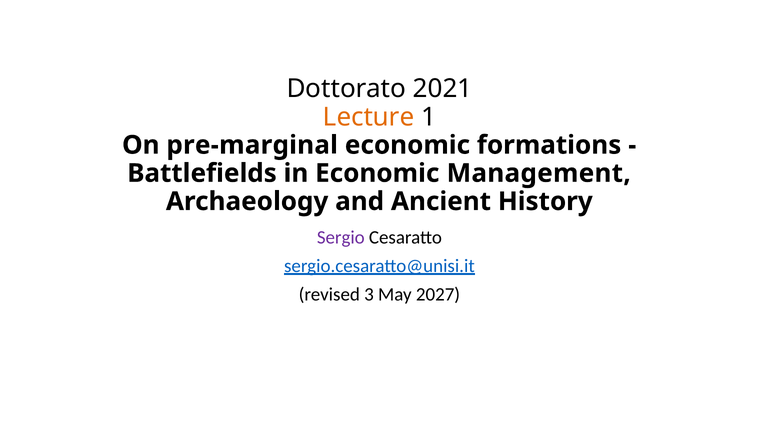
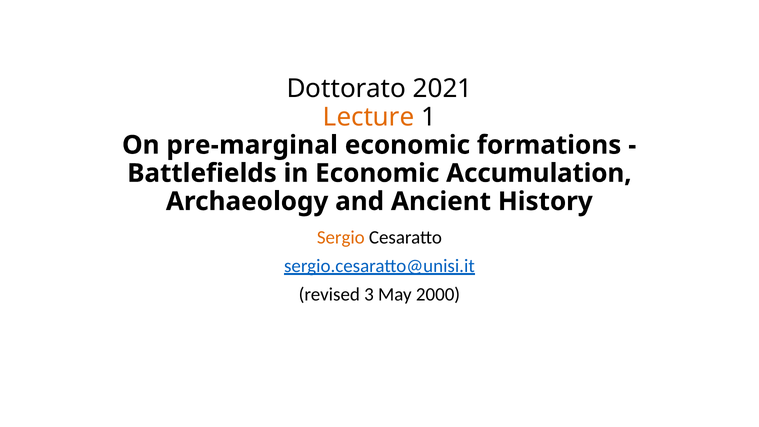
Management: Management -> Accumulation
Sergio colour: purple -> orange
2027: 2027 -> 2000
